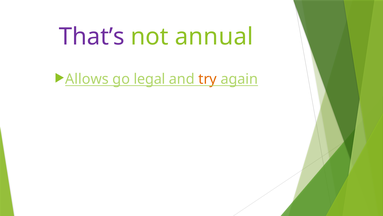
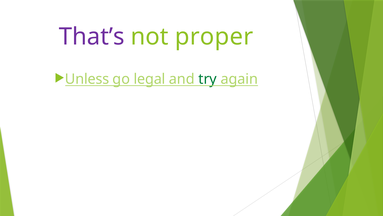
annual: annual -> proper
Allows: Allows -> Unless
try colour: orange -> green
